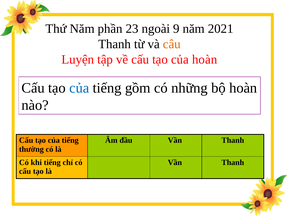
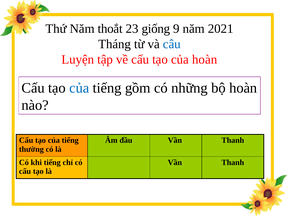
phần: phần -> thoắt
ngoài: ngoài -> giống
Thanh at (115, 44): Thanh -> Tháng
câu colour: orange -> blue
